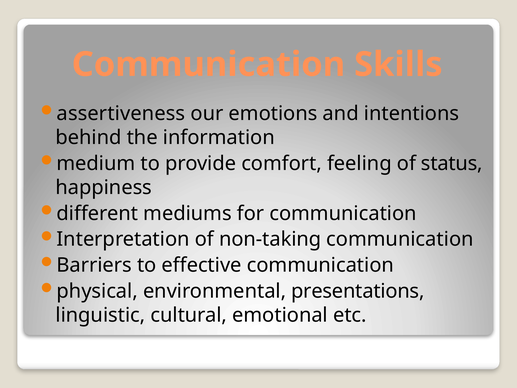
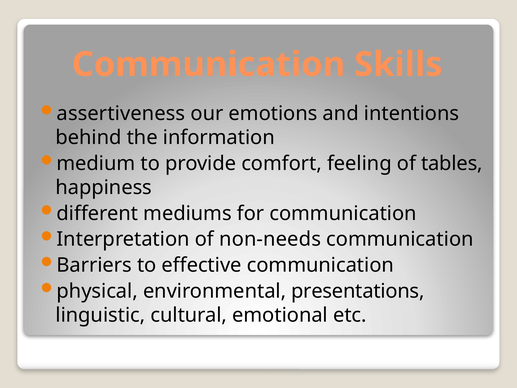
status: status -> tables
non-taking: non-taking -> non-needs
